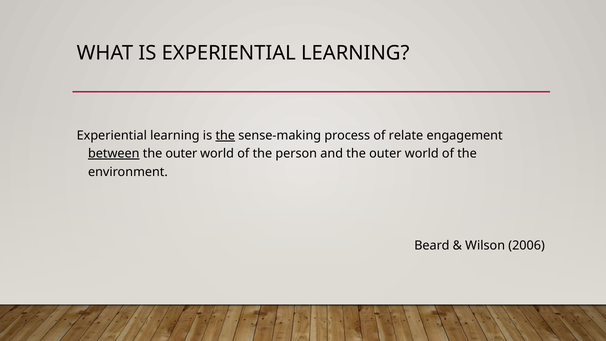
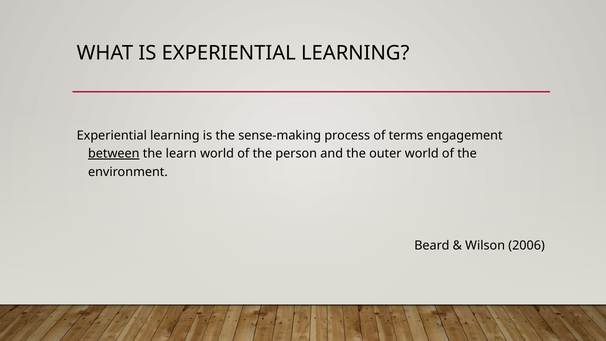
the at (225, 135) underline: present -> none
relate: relate -> terms
outer at (181, 154): outer -> learn
